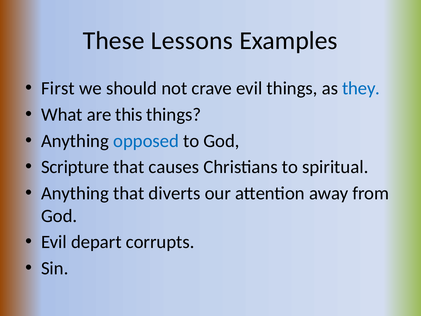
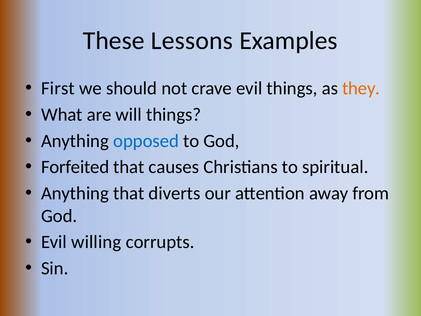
they colour: blue -> orange
this: this -> will
Scripture: Scripture -> Forfeited
depart: depart -> willing
